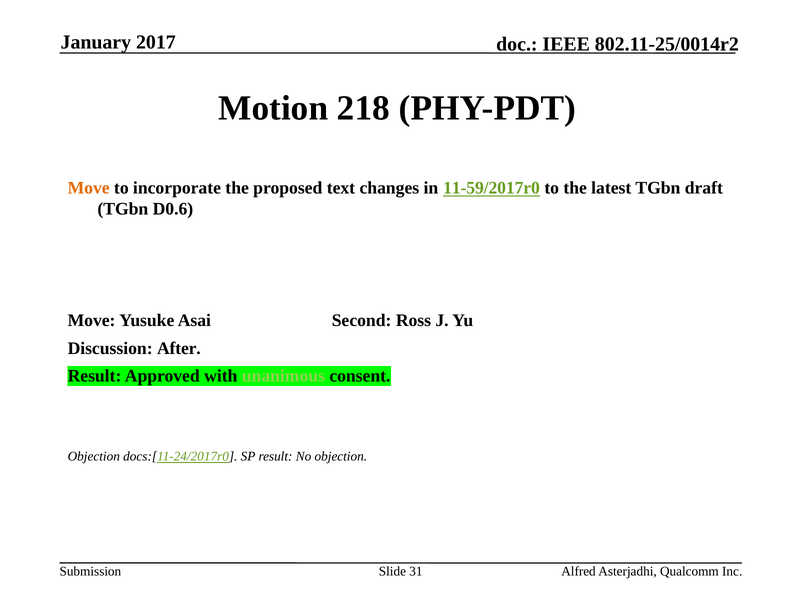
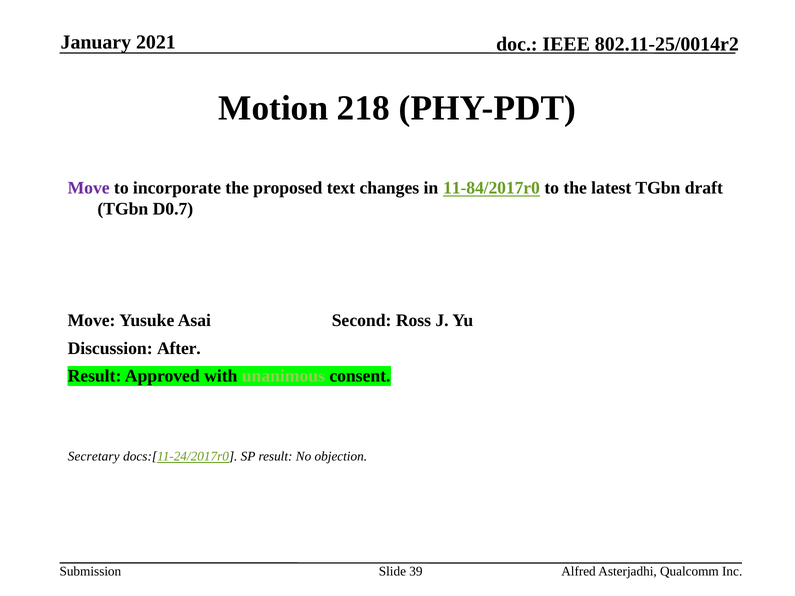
2017: 2017 -> 2021
Move at (89, 188) colour: orange -> purple
11-59/2017r0: 11-59/2017r0 -> 11-84/2017r0
D0.6: D0.6 -> D0.7
Objection at (94, 457): Objection -> Secretary
31: 31 -> 39
